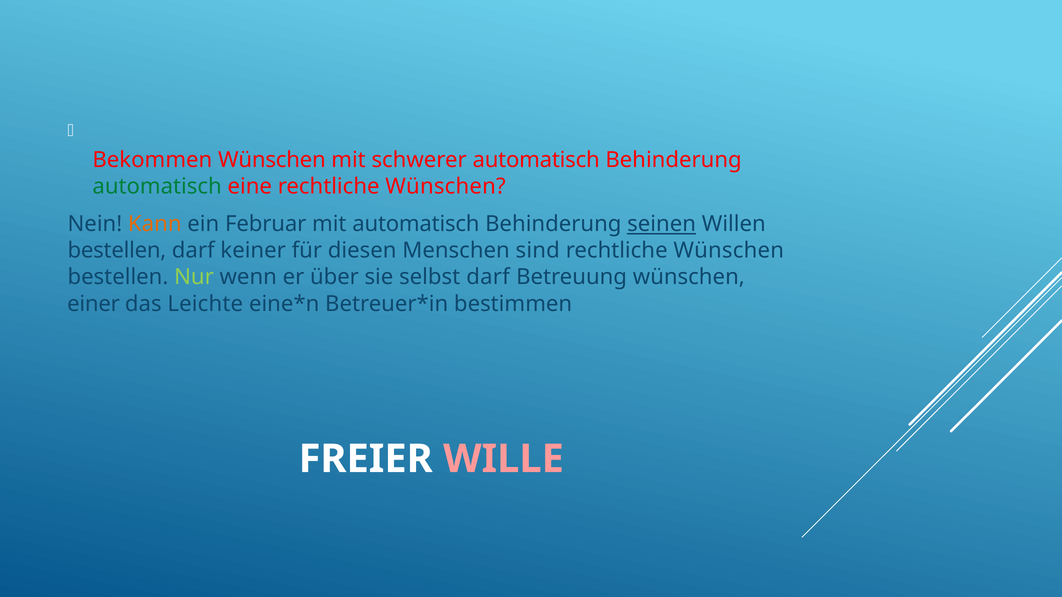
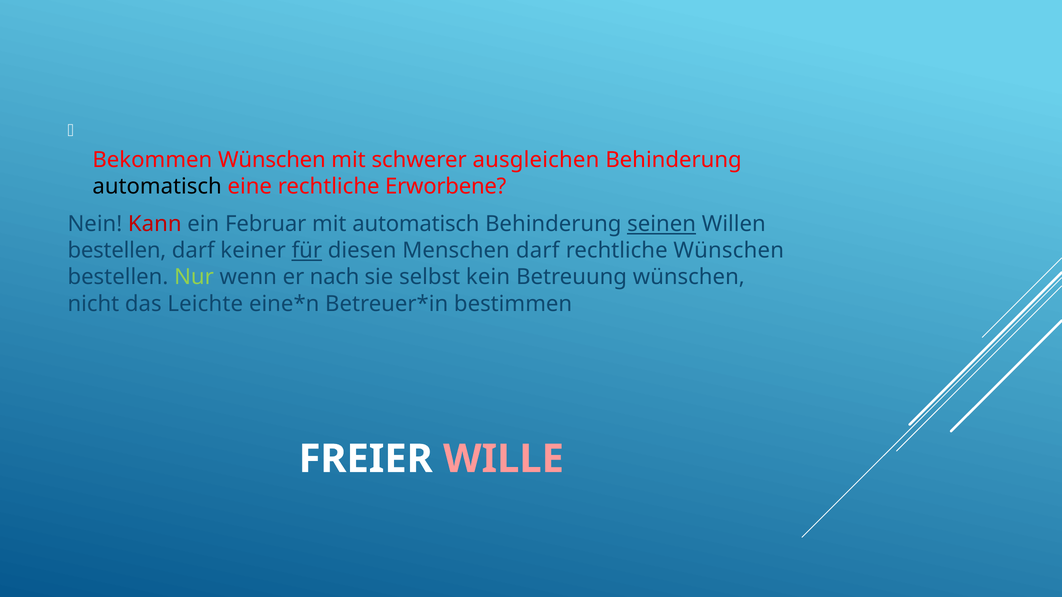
schwerer automatisch: automatisch -> ausgleichen
automatisch at (157, 187) colour: green -> black
eine rechtliche Wünschen: Wünschen -> Erworbene
Kann colour: orange -> red
für underline: none -> present
Menschen sind: sind -> darf
über: über -> nach
selbst darf: darf -> kein
einer: einer -> nicht
